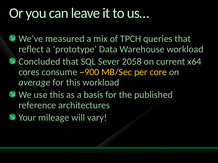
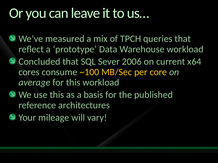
2058: 2058 -> 2006
~900: ~900 -> ~100
